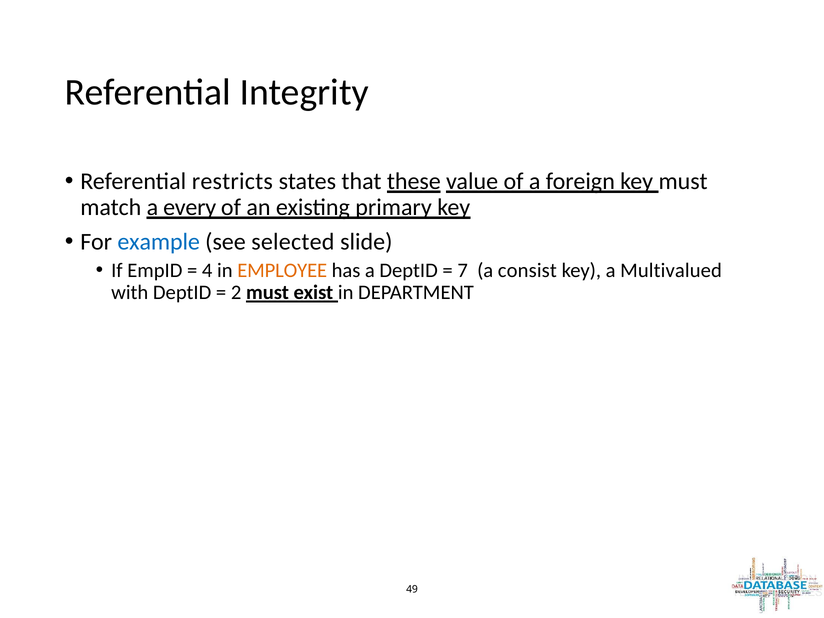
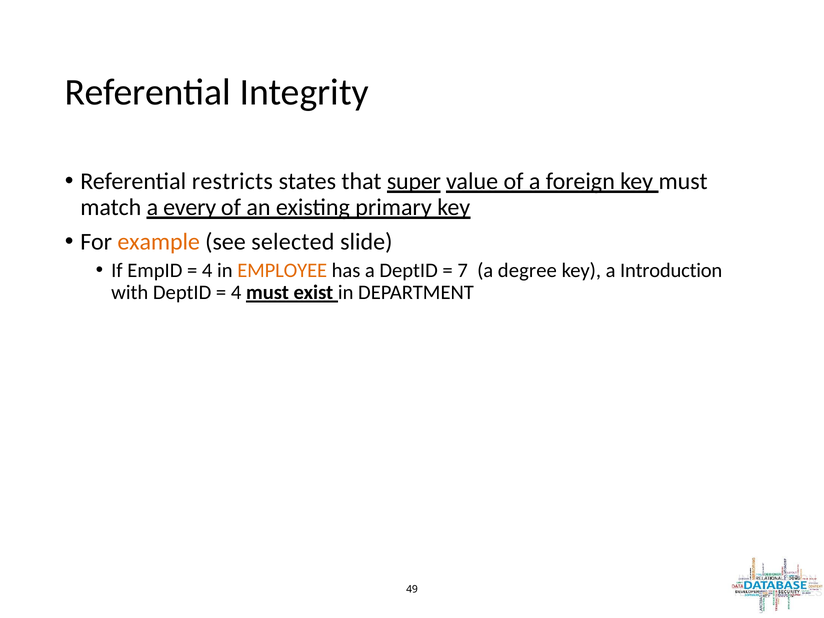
these: these -> super
example colour: blue -> orange
consist: consist -> degree
Multivalued: Multivalued -> Introduction
2 at (236, 293): 2 -> 4
